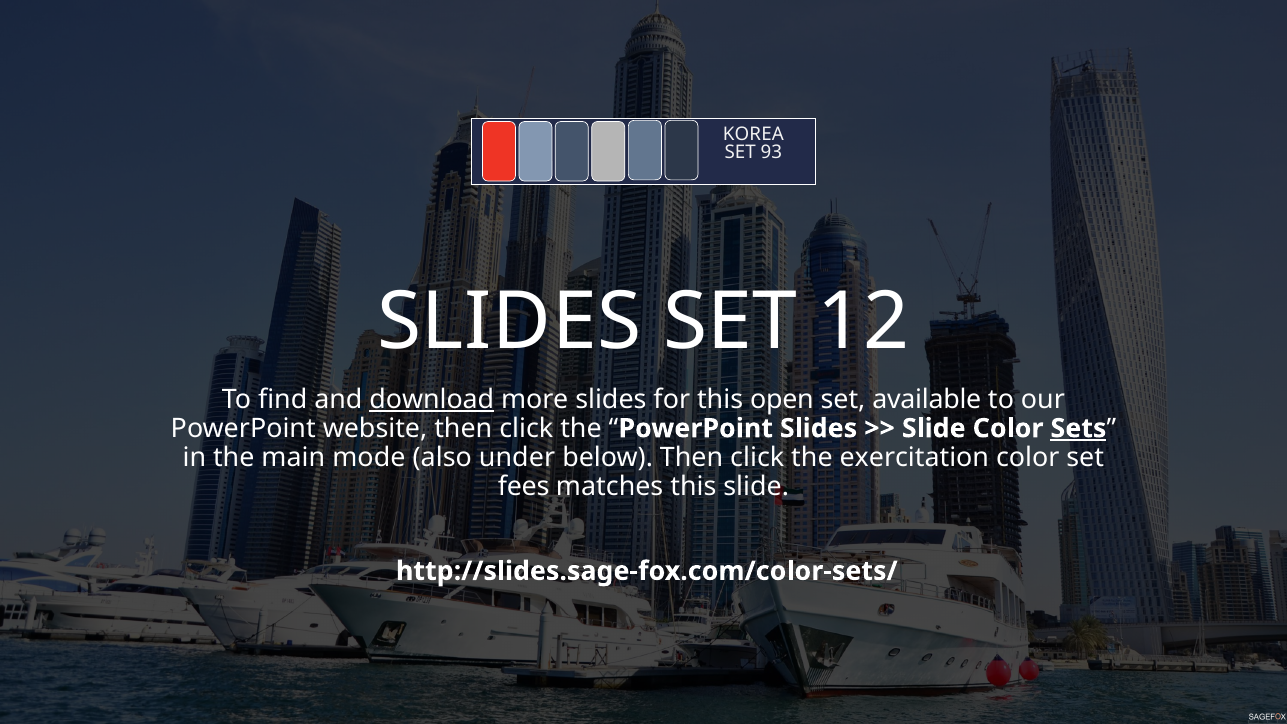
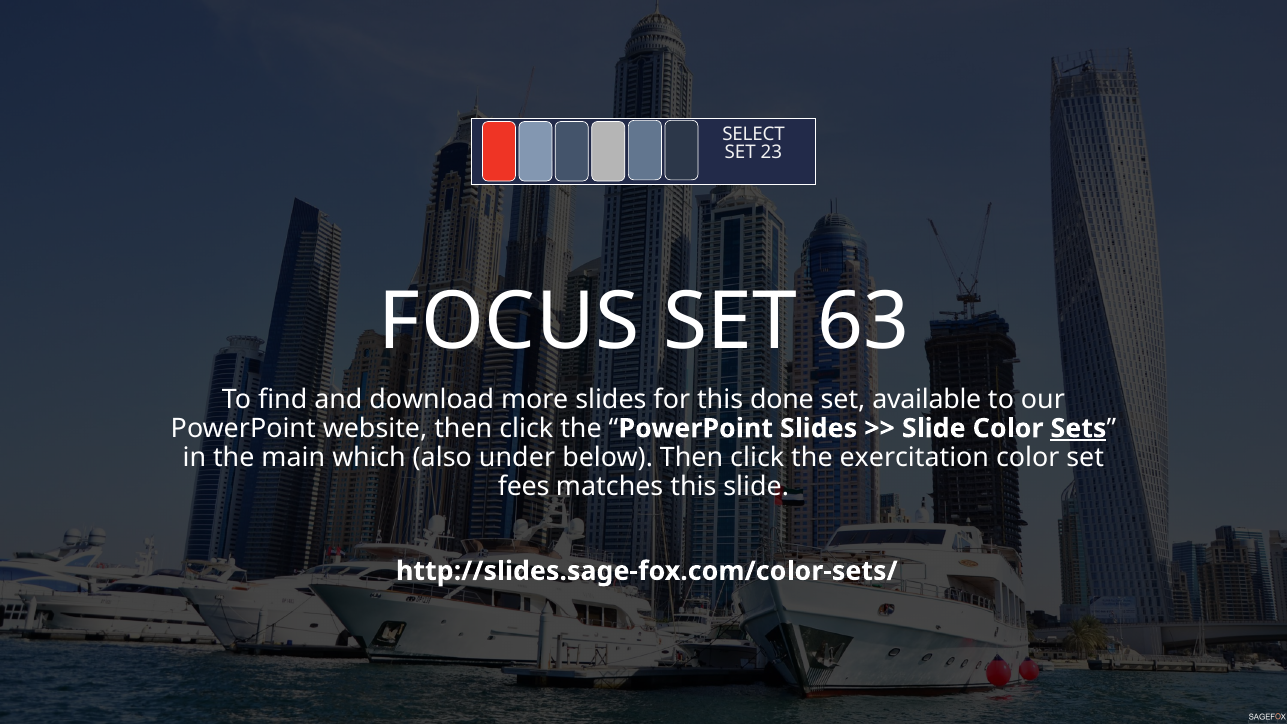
KOREA: KOREA -> SELECT
93: 93 -> 23
SLIDES at (509, 322): SLIDES -> FOCUS
12: 12 -> 63
download underline: present -> none
open: open -> done
mode: mode -> which
